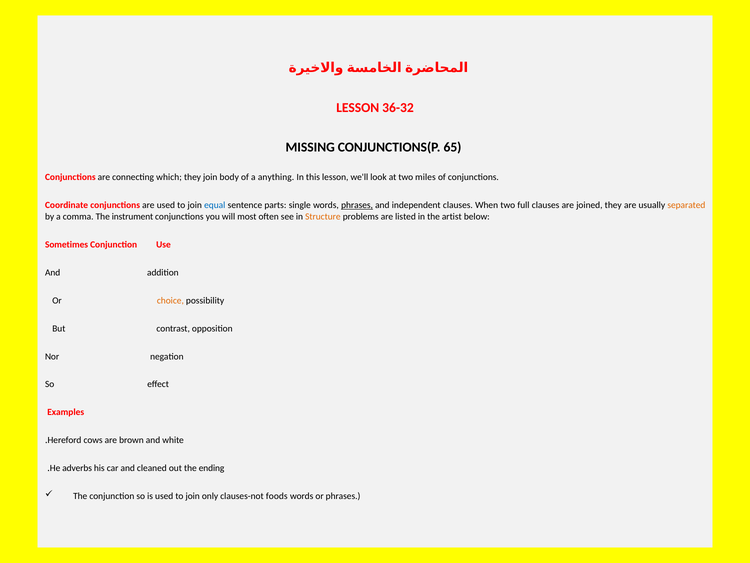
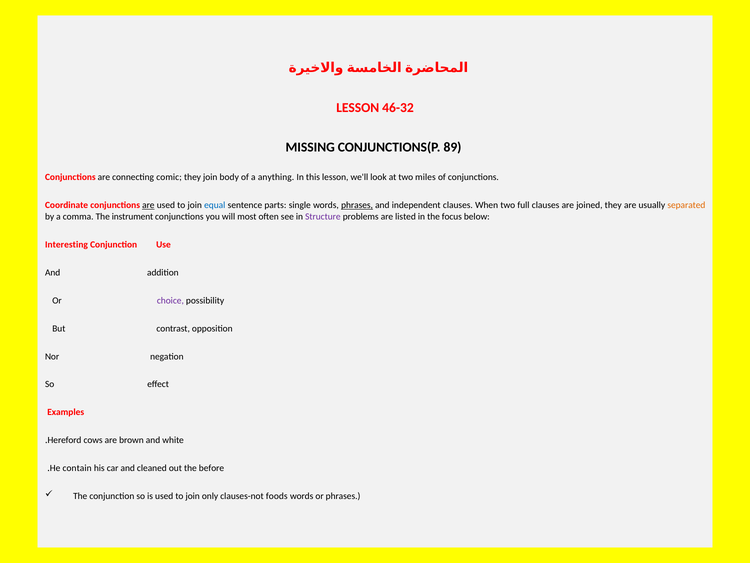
36-32: 36-32 -> 46-32
65: 65 -> 89
which: which -> comic
are at (148, 205) underline: none -> present
Structure colour: orange -> purple
artist: artist -> focus
Sometimes: Sometimes -> Interesting
choice colour: orange -> purple
adverbs: adverbs -> contain
ending: ending -> before
